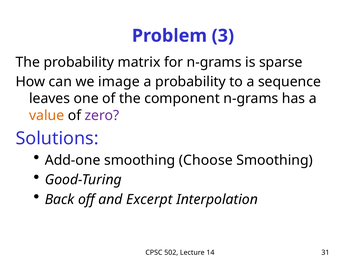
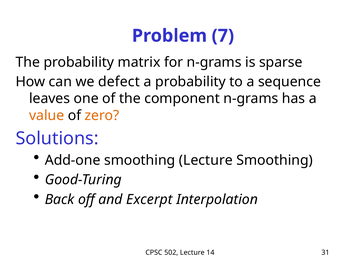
3: 3 -> 7
image: image -> defect
zero colour: purple -> orange
smoothing Choose: Choose -> Lecture
